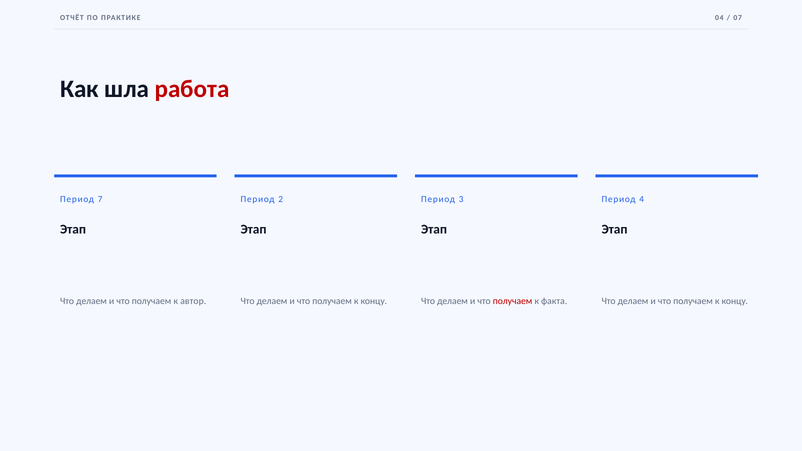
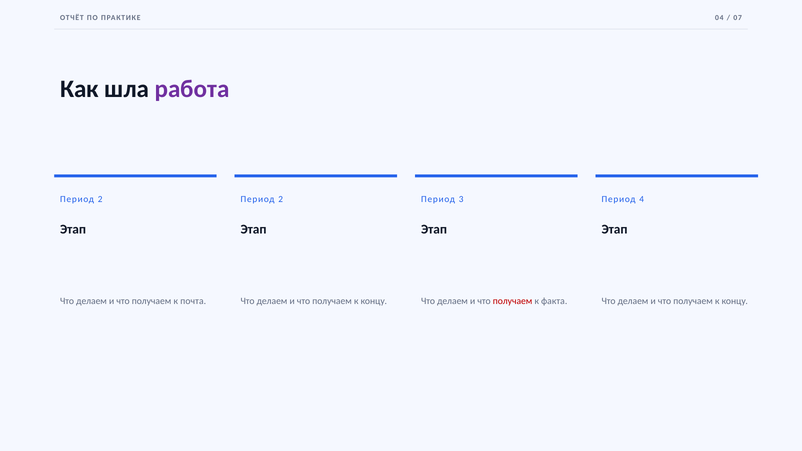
работа colour: red -> purple
7 at (100, 199): 7 -> 2
автор: автор -> почта
